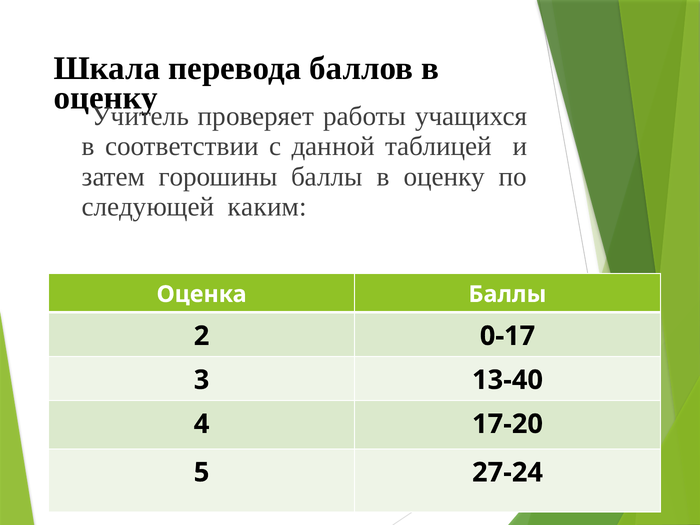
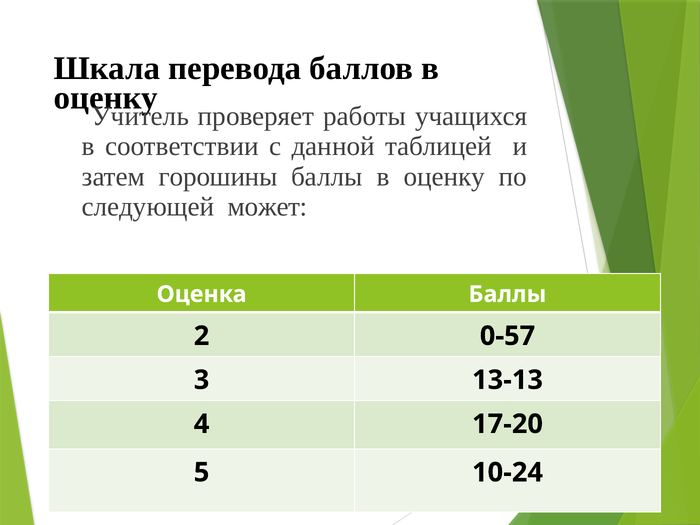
каким: каким -> может
0-17: 0-17 -> 0-57
13-40: 13-40 -> 13-13
27-24: 27-24 -> 10-24
